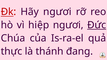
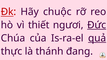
Hãy ngươi: ngươi -> chuộc
hiệp: hiệp -> thiết
quả underline: none -> present
